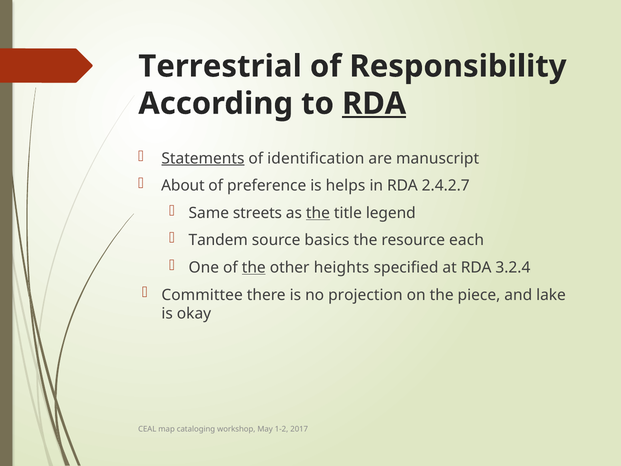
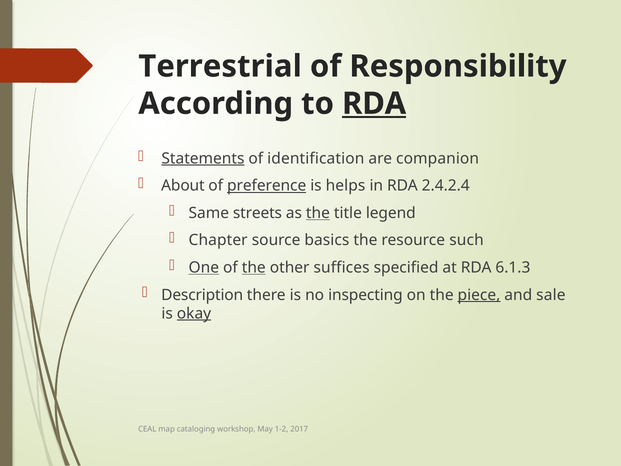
manuscript: manuscript -> companion
preference underline: none -> present
2.4.2.7: 2.4.2.7 -> 2.4.2.4
Tandem: Tandem -> Chapter
each: each -> such
One underline: none -> present
heights: heights -> suffices
3.2.4: 3.2.4 -> 6.1.3
Committee: Committee -> Description
projection: projection -> inspecting
piece underline: none -> present
lake: lake -> sale
okay underline: none -> present
